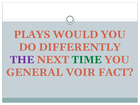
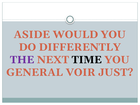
PLAYS: PLAYS -> ASIDE
TIME colour: green -> black
FACT: FACT -> JUST
